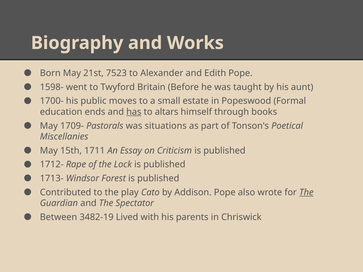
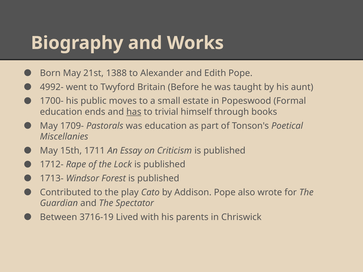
7523: 7523 -> 1388
1598-: 1598- -> 4992-
altars: altars -> trivial
was situations: situations -> education
The at (306, 192) underline: present -> none
3482-19: 3482-19 -> 3716-19
